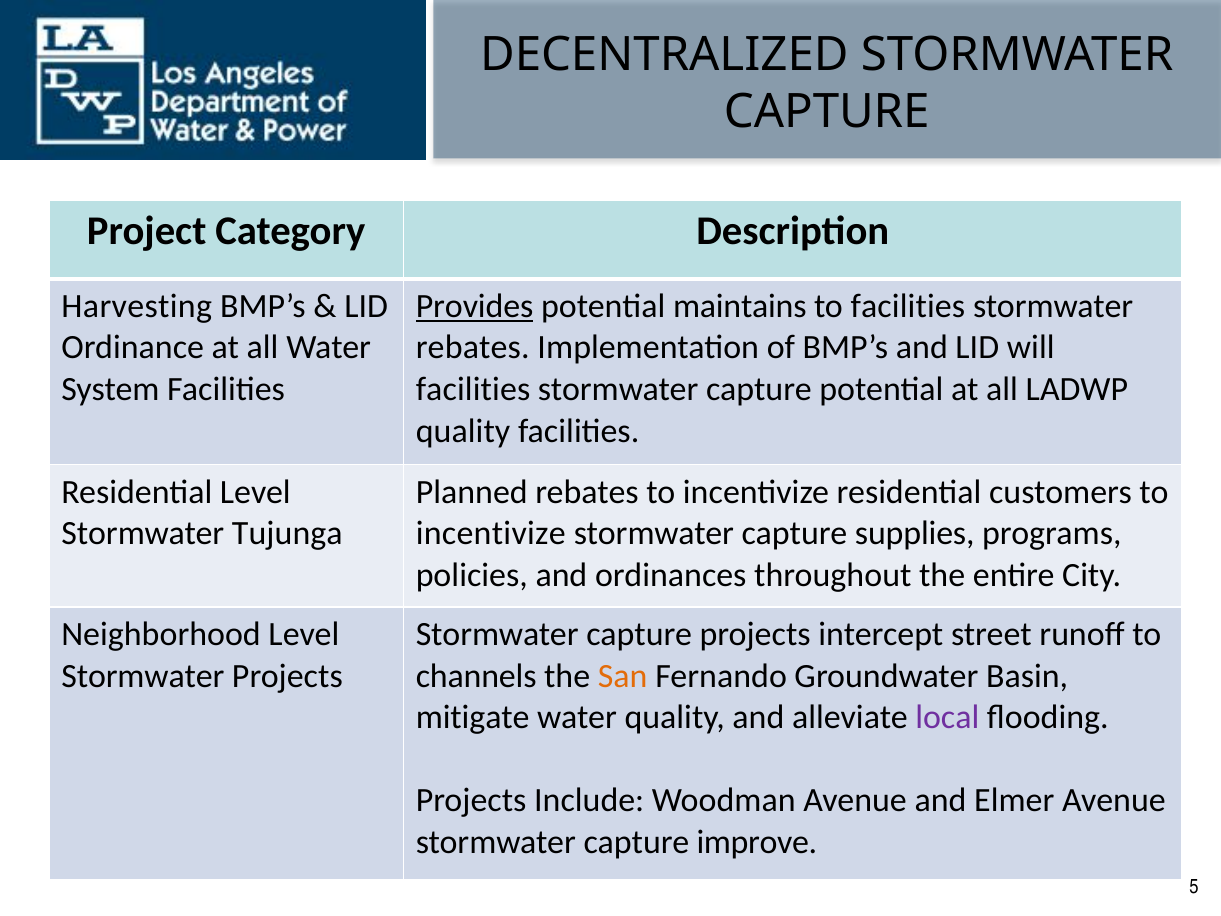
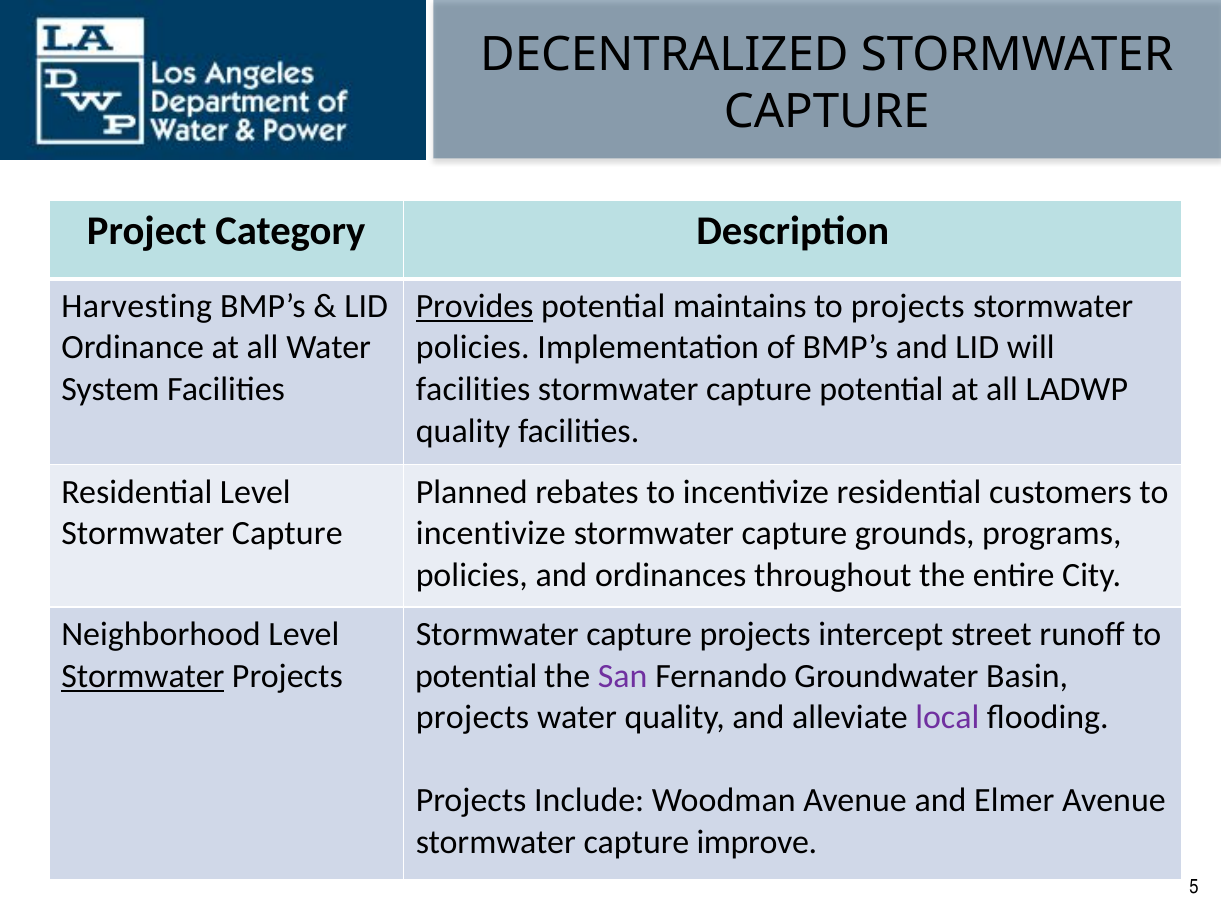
to facilities: facilities -> projects
rebates at (473, 348): rebates -> policies
Tujunga at (287, 533): Tujunga -> Capture
supplies: supplies -> grounds
Stormwater at (143, 676) underline: none -> present
channels at (476, 676): channels -> potential
San colour: orange -> purple
mitigate at (473, 717): mitigate -> projects
